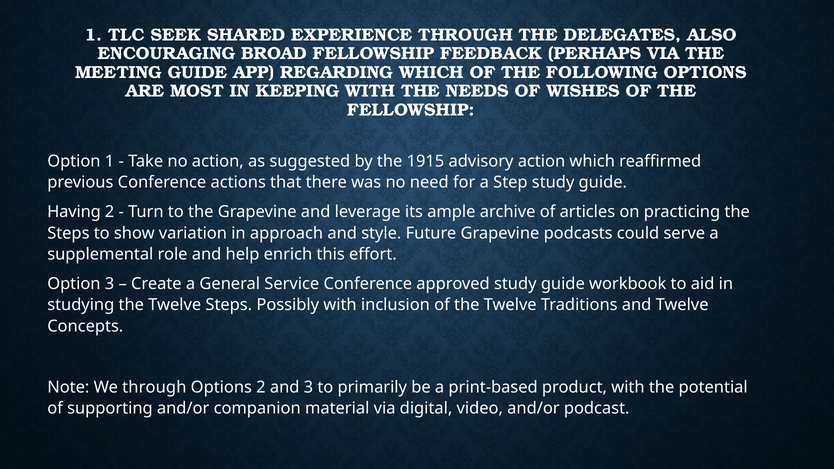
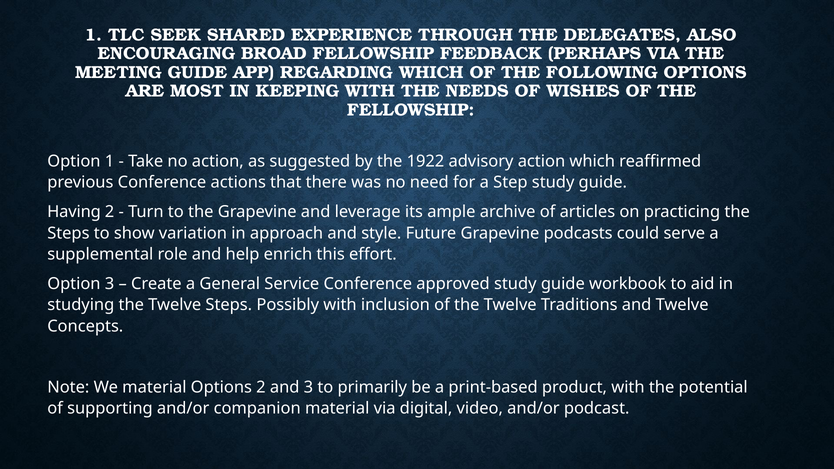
1915: 1915 -> 1922
We through: through -> material
